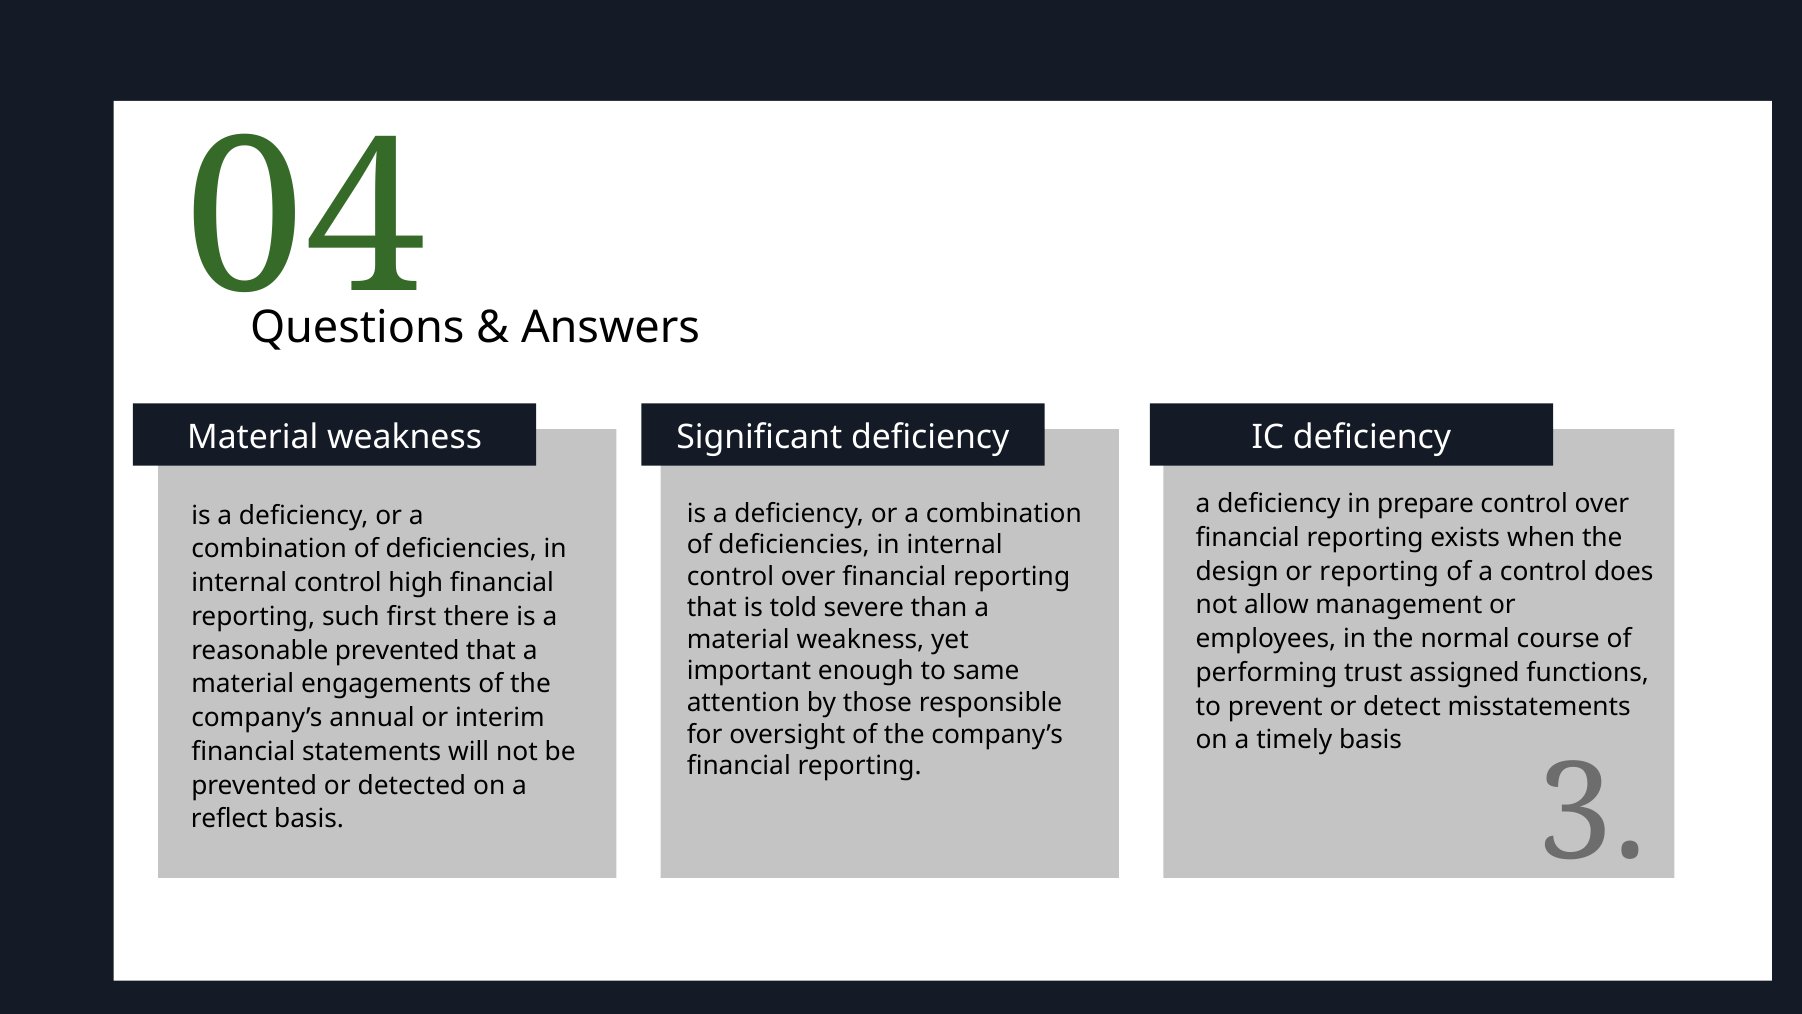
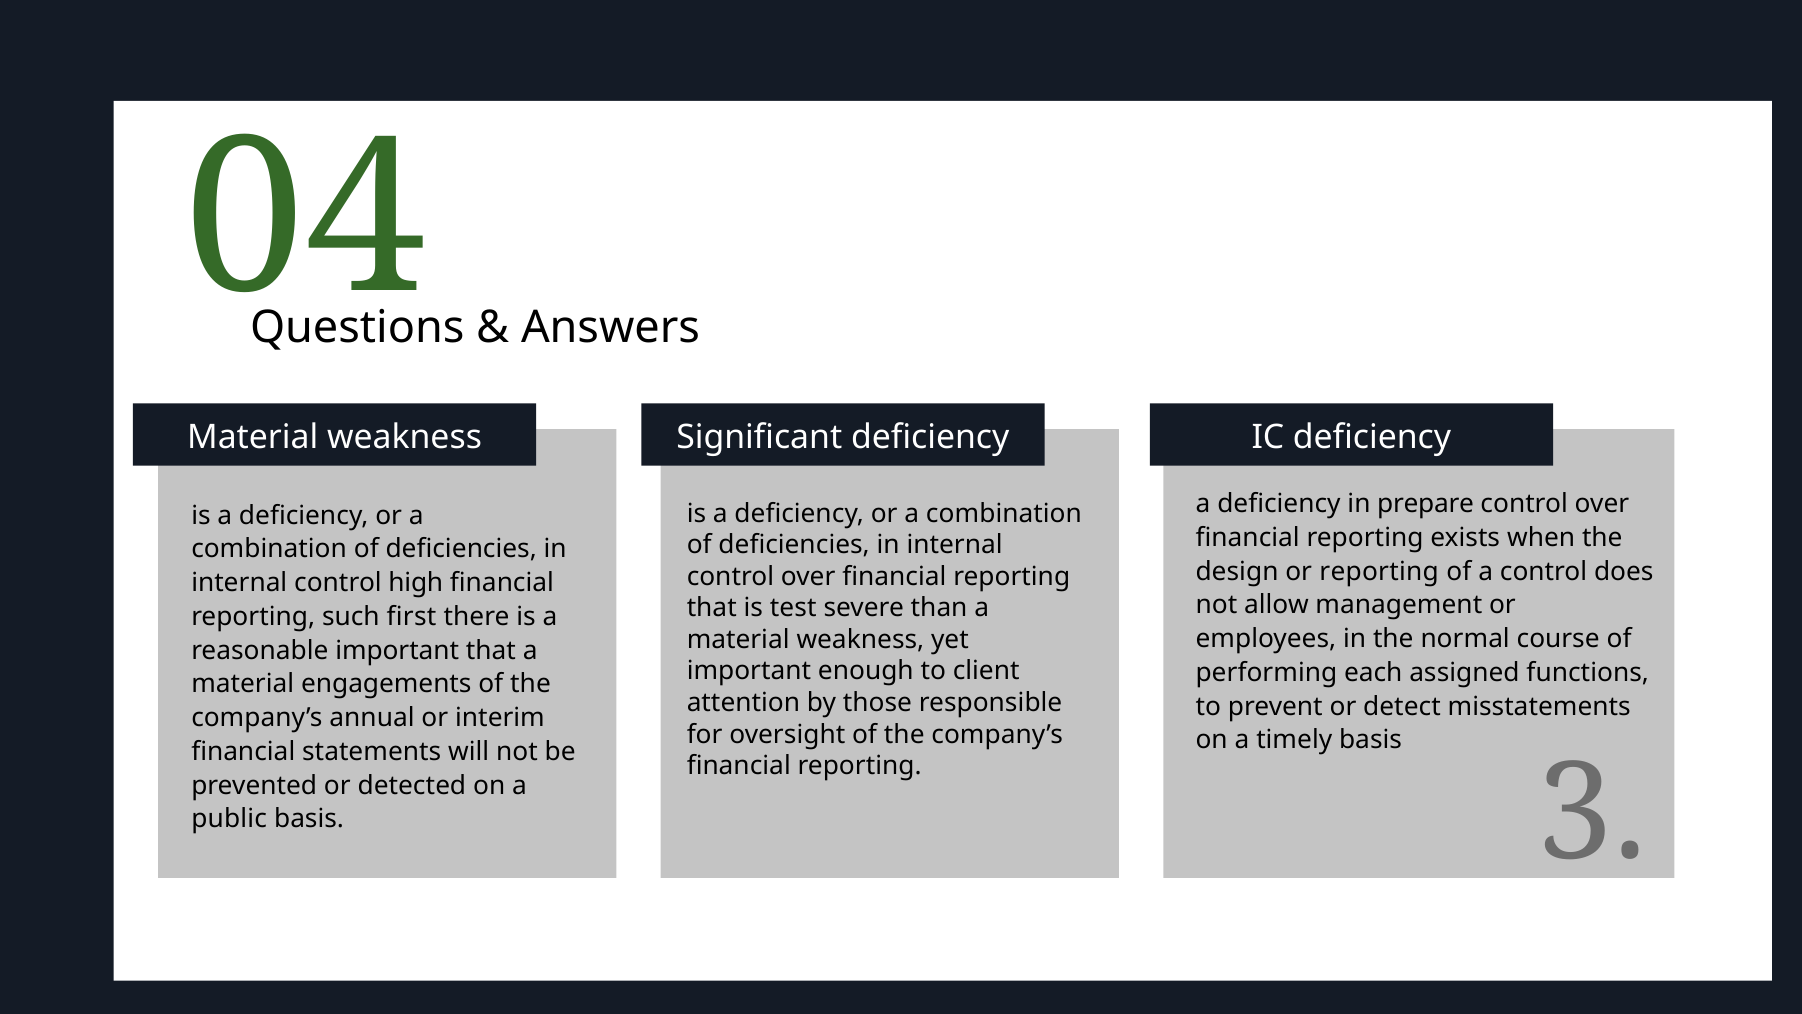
told: told -> test
reasonable prevented: prevented -> important
same: same -> client
trust: trust -> each
reflect: reflect -> public
